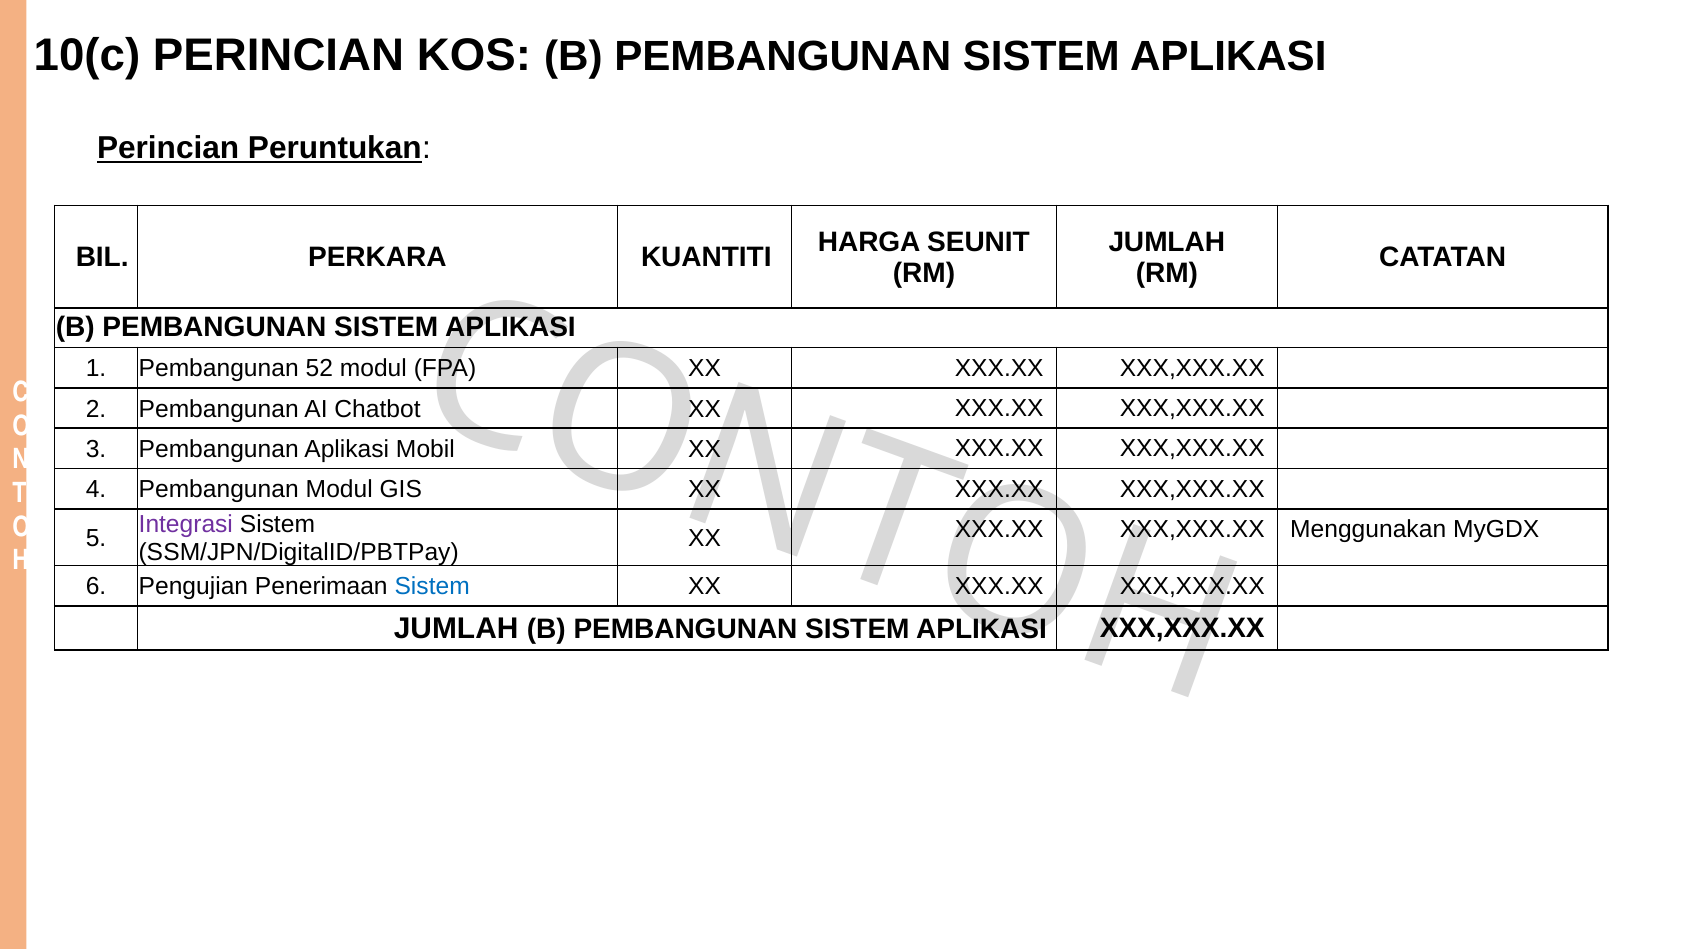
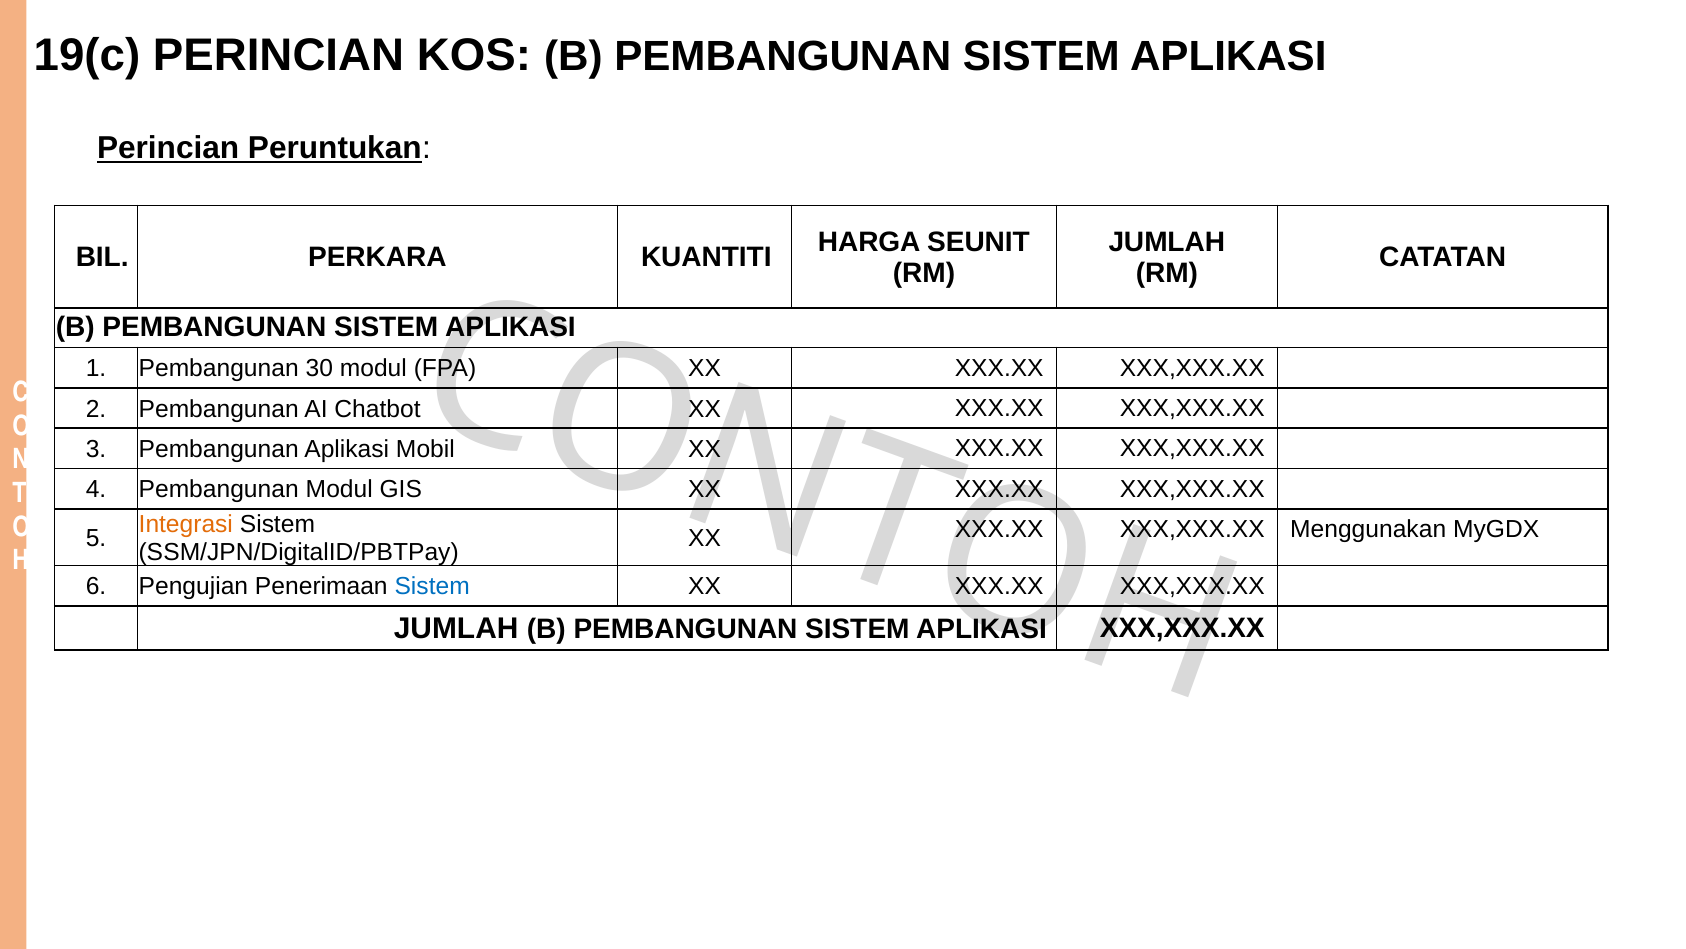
10(c: 10(c -> 19(c
52: 52 -> 30
Integrasi colour: purple -> orange
